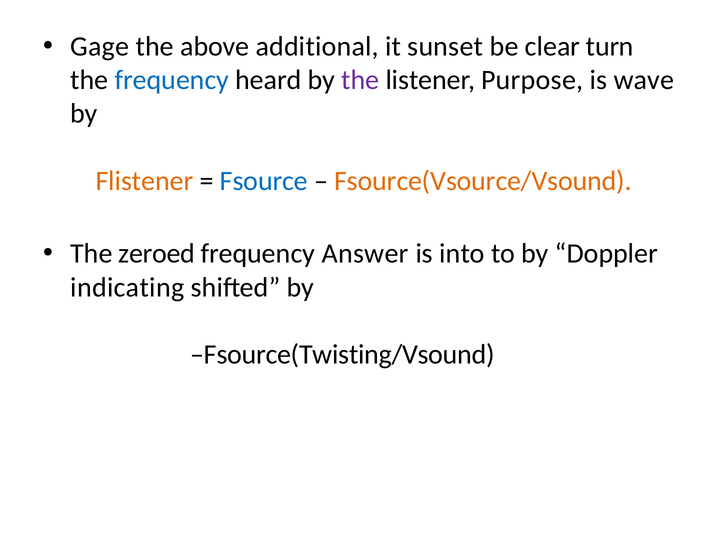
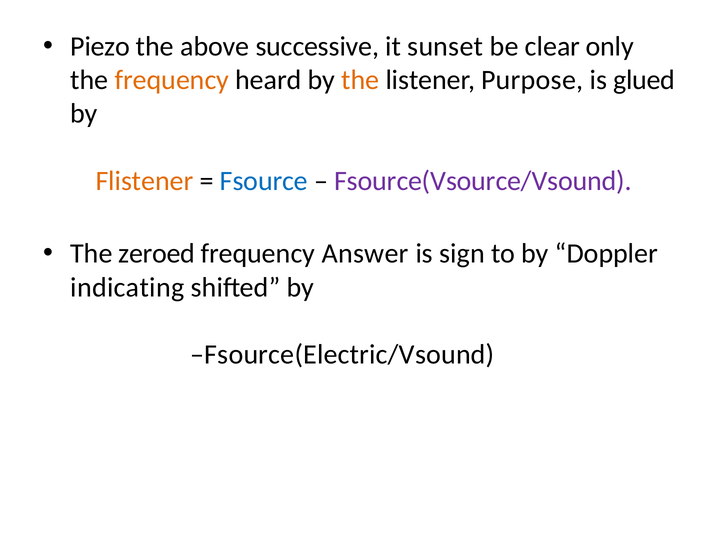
Gage: Gage -> Piezo
additional: additional -> successive
turn: turn -> only
frequency at (172, 80) colour: blue -> orange
the at (360, 80) colour: purple -> orange
wave: wave -> glued
Fsource(Vsource/Vsound colour: orange -> purple
into: into -> sign
Fsource(Twisting/Vsound: Fsource(Twisting/Vsound -> Fsource(Electric/Vsound
